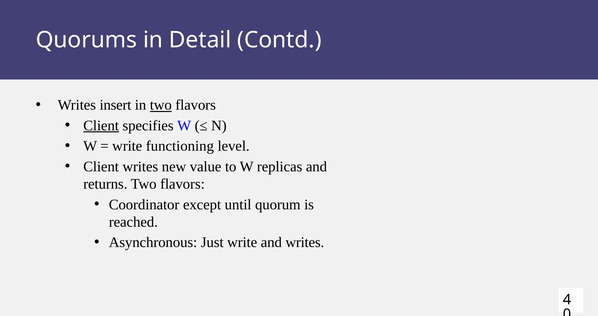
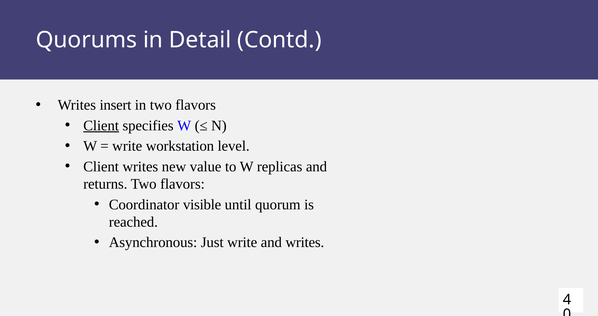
two at (161, 105) underline: present -> none
functioning: functioning -> workstation
except: except -> visible
